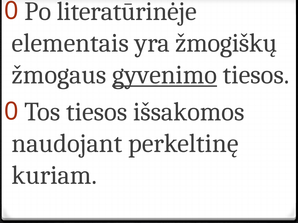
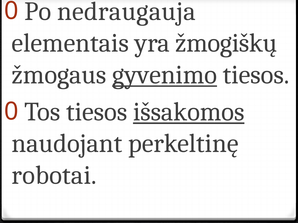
literatūrinėje: literatūrinėje -> nedraugauja
išsakomos underline: none -> present
kuriam: kuriam -> robotai
